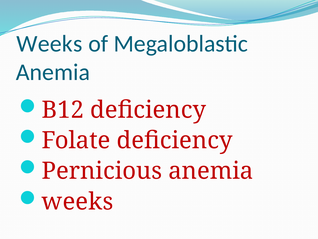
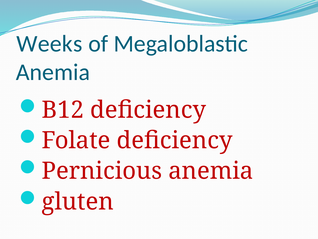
weeks at (78, 201): weeks -> gluten
